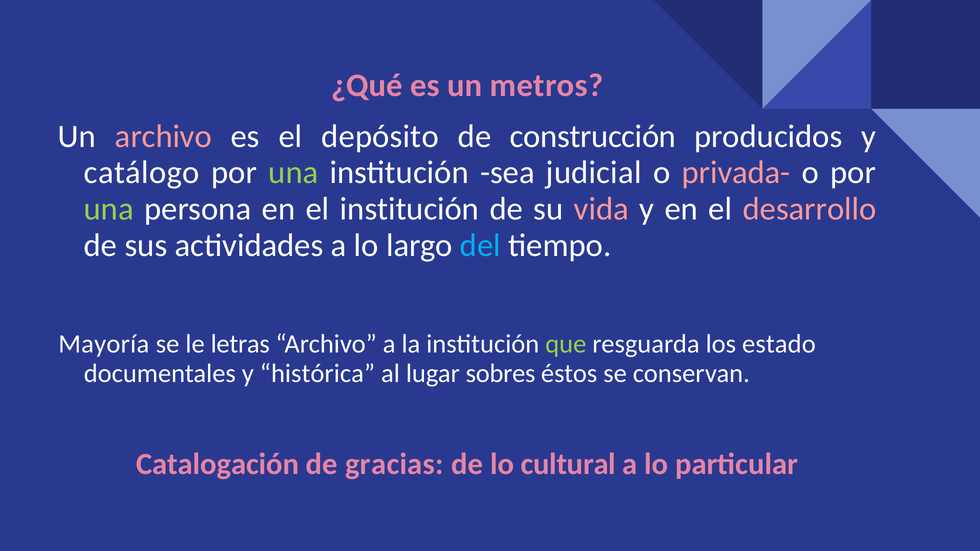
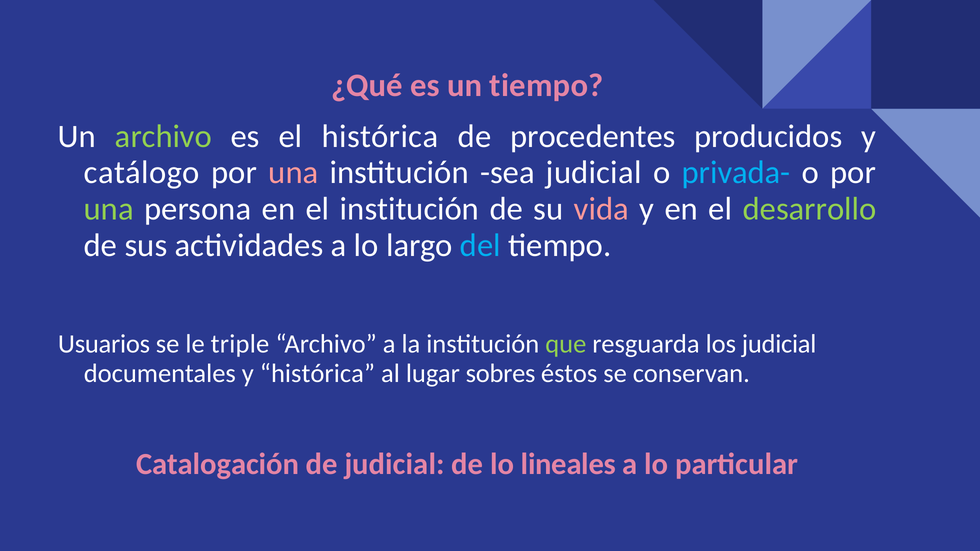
un metros: metros -> tiempo
archivo at (163, 136) colour: pink -> light green
el depósito: depósito -> histórica
construcción: construcción -> procedentes
una at (293, 173) colour: light green -> pink
privada- colour: pink -> light blue
desarrollo colour: pink -> light green
Mayoría: Mayoría -> Usuarios
letras: letras -> triple
los estado: estado -> judicial
de gracias: gracias -> judicial
cultural: cultural -> lineales
